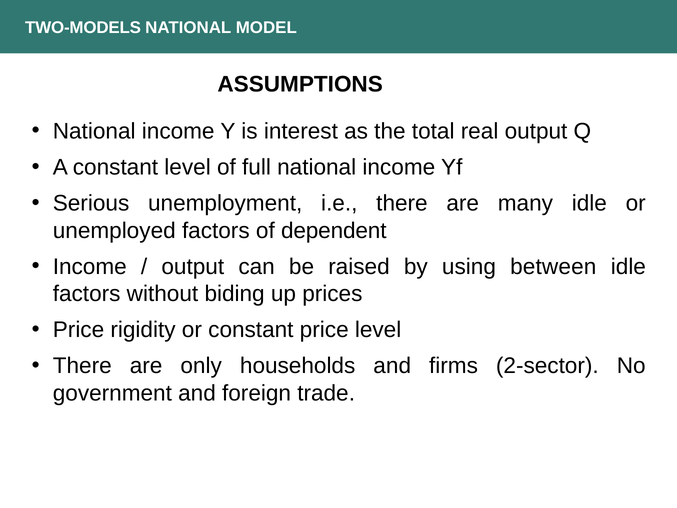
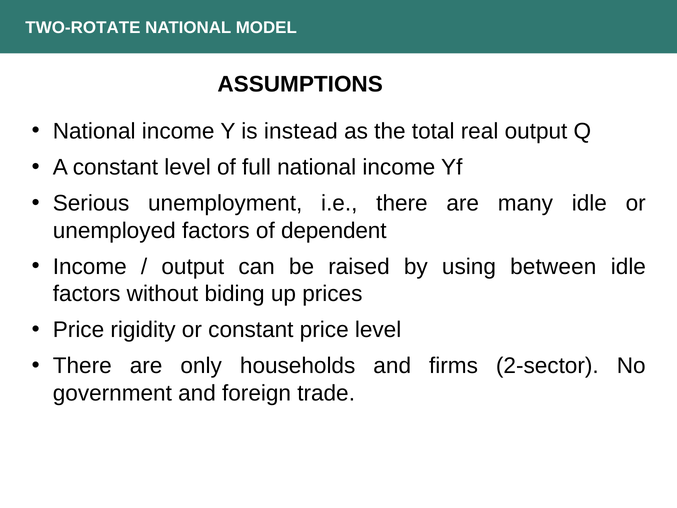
TWO-MODELS: TWO-MODELS -> TWO-ROTATE
interest: interest -> instead
